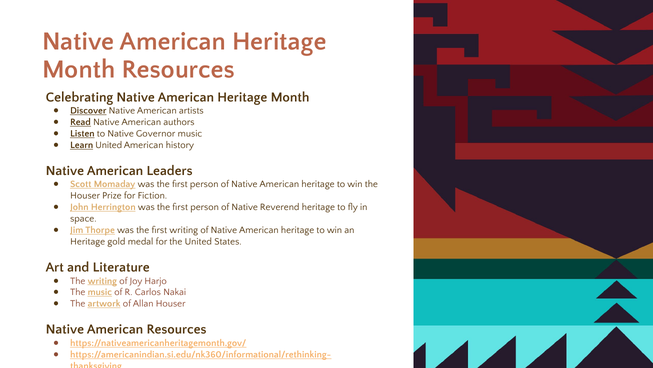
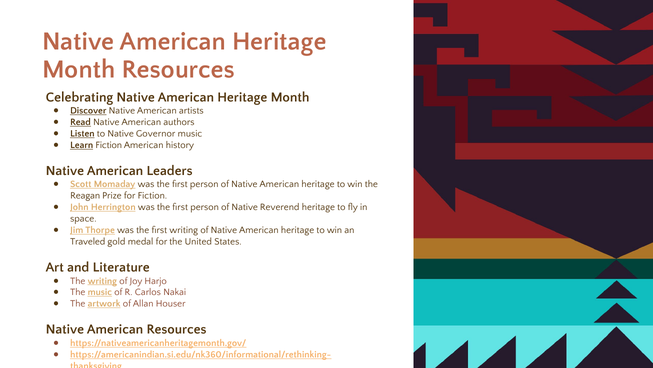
Learn United: United -> Fiction
Houser at (85, 195): Houser -> Reagan
Heritage at (88, 241): Heritage -> Traveled
